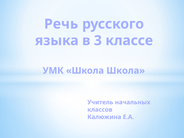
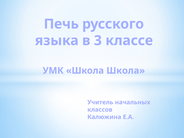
Речь: Речь -> Печь
